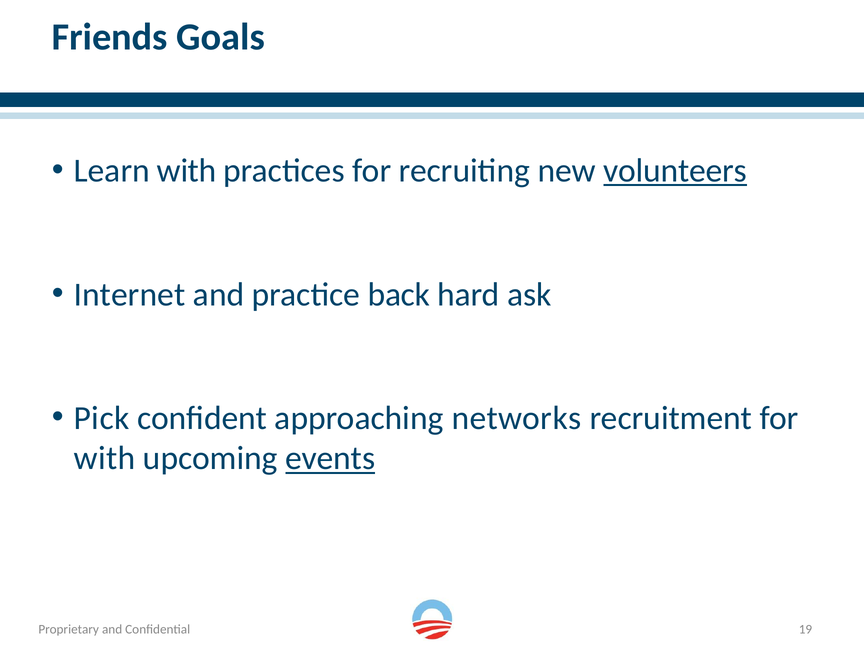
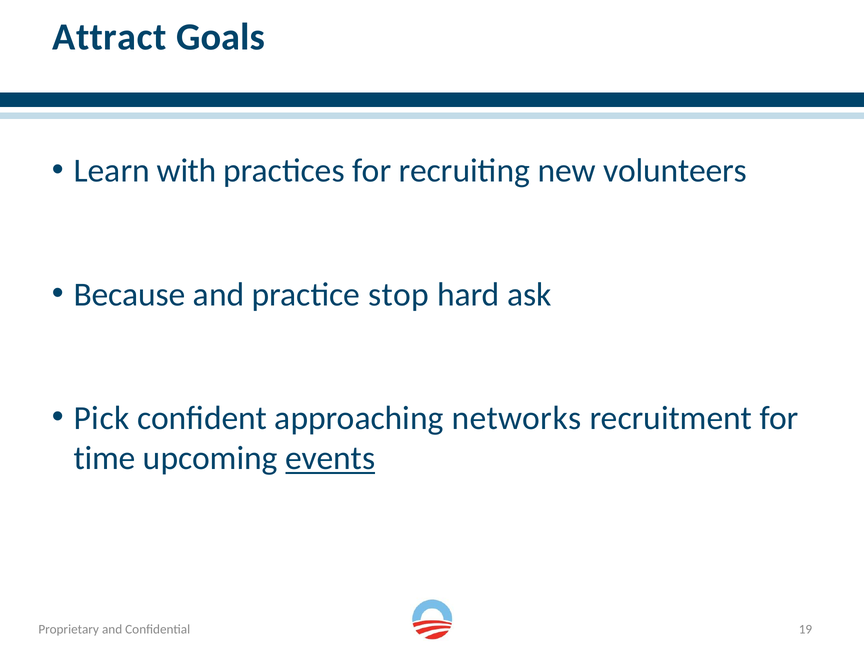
Friends: Friends -> Attract
volunteers underline: present -> none
Internet: Internet -> Because
back: back -> stop
with at (104, 458): with -> time
